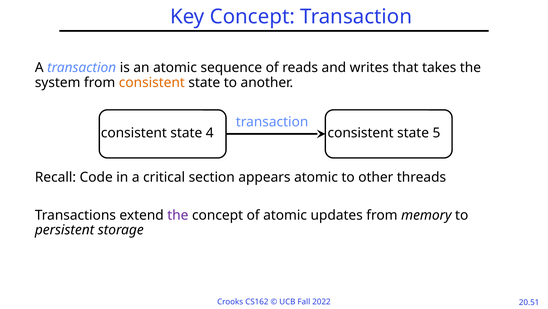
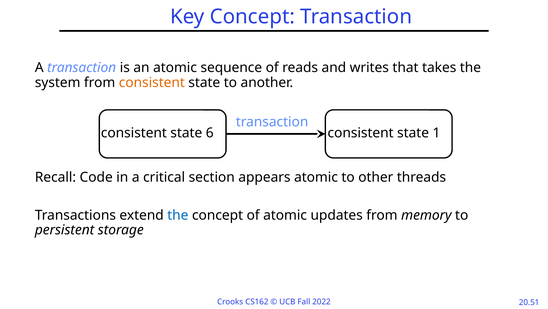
4: 4 -> 6
5: 5 -> 1
the at (178, 215) colour: purple -> blue
